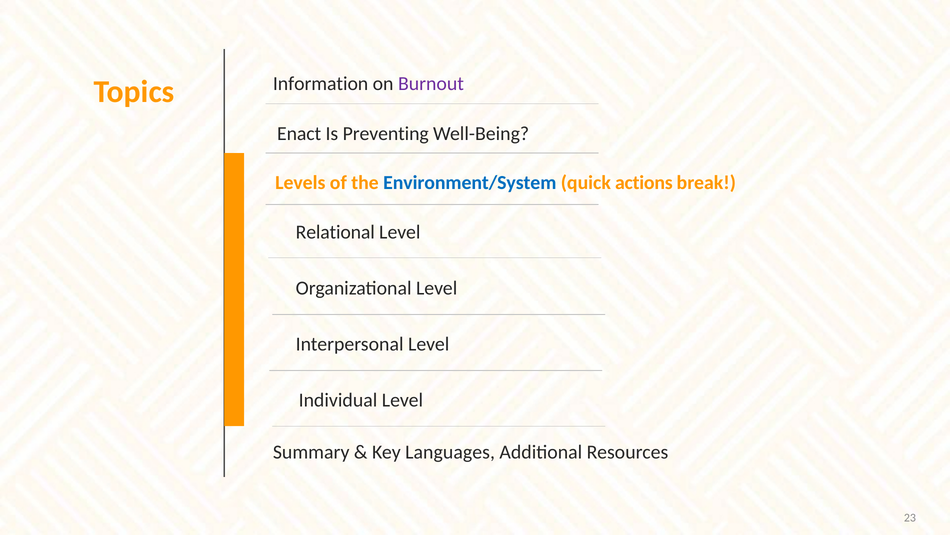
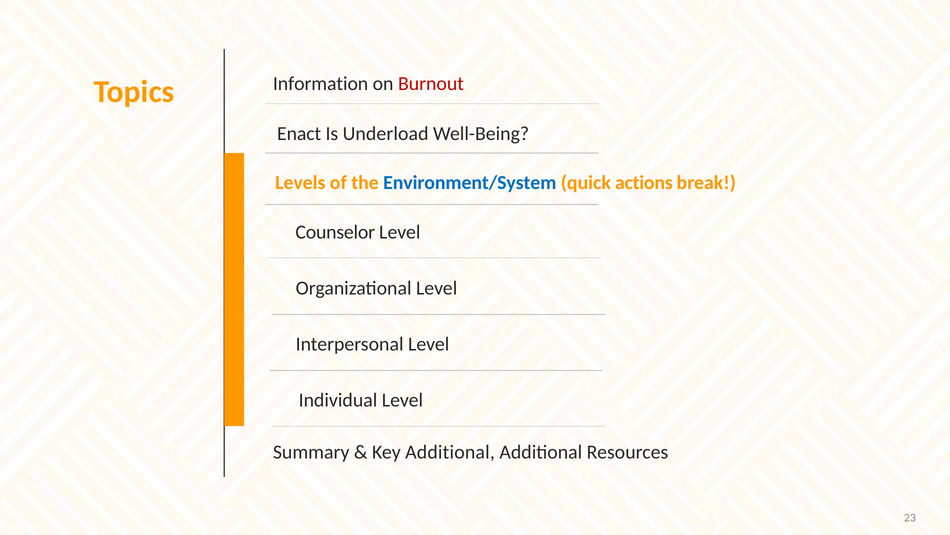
Burnout colour: purple -> red
Preventing: Preventing -> Underload
Relational: Relational -> Counselor
Key Languages: Languages -> Additional
